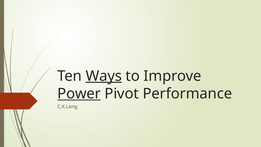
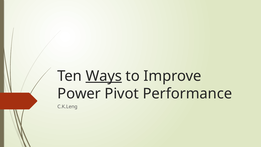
Power underline: present -> none
